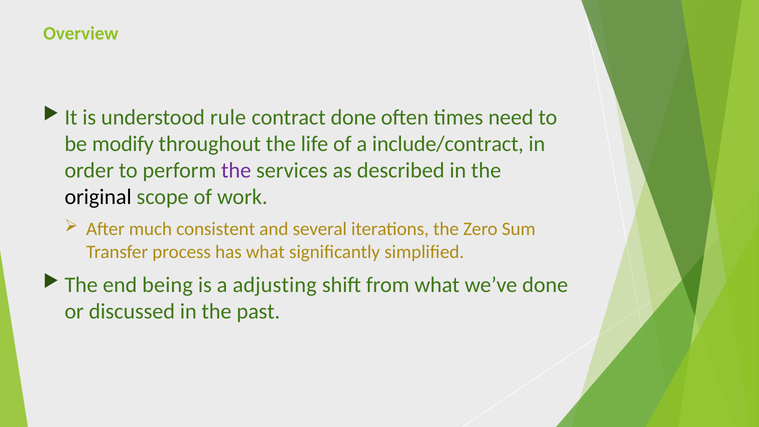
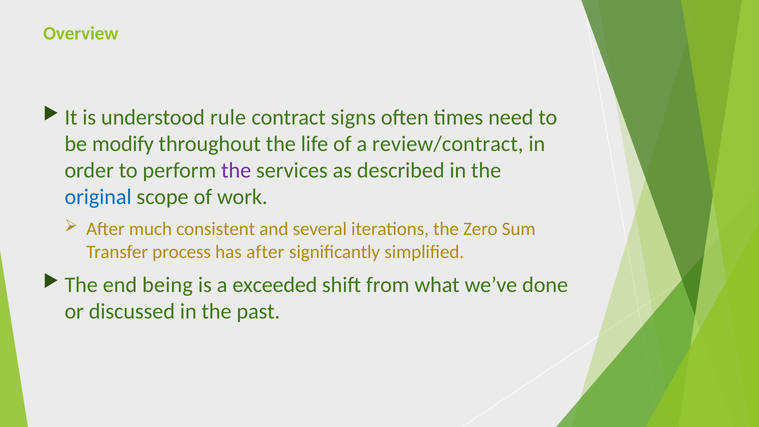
contract done: done -> signs
include/contract: include/contract -> review/contract
original colour: black -> blue
has what: what -> after
adjusting: adjusting -> exceeded
